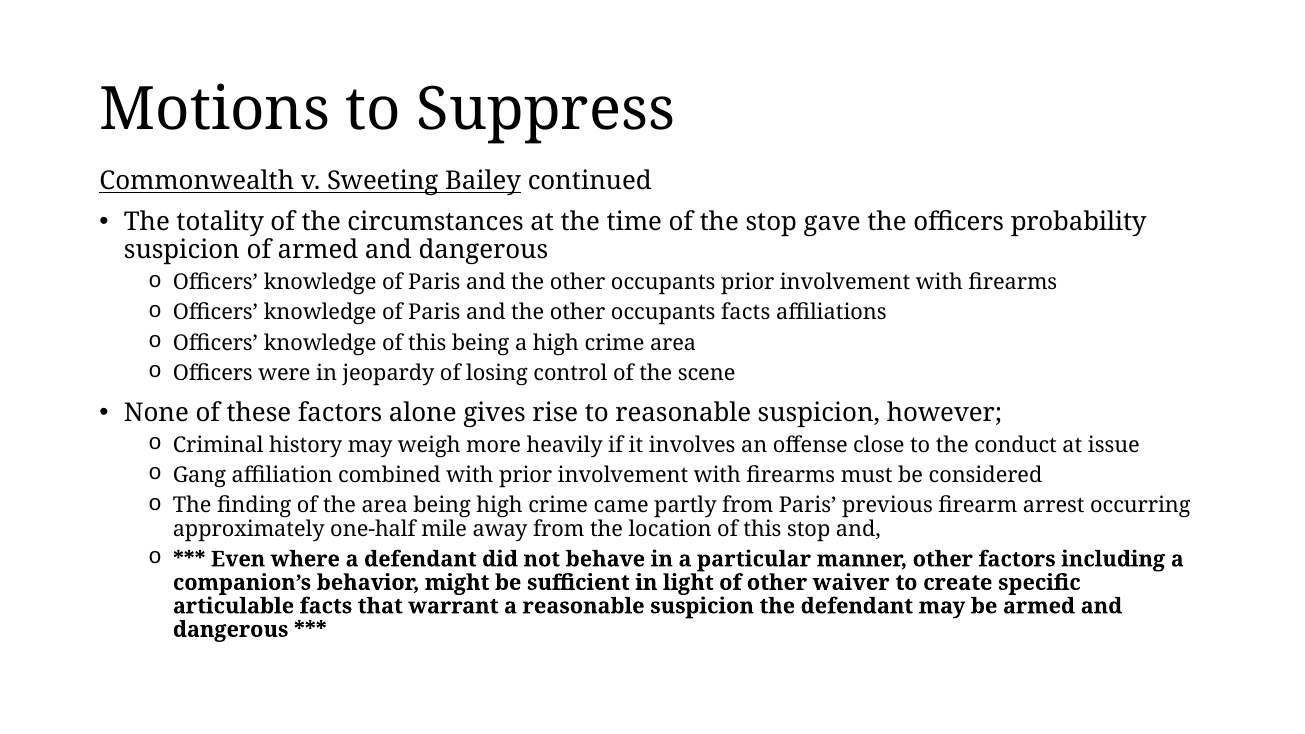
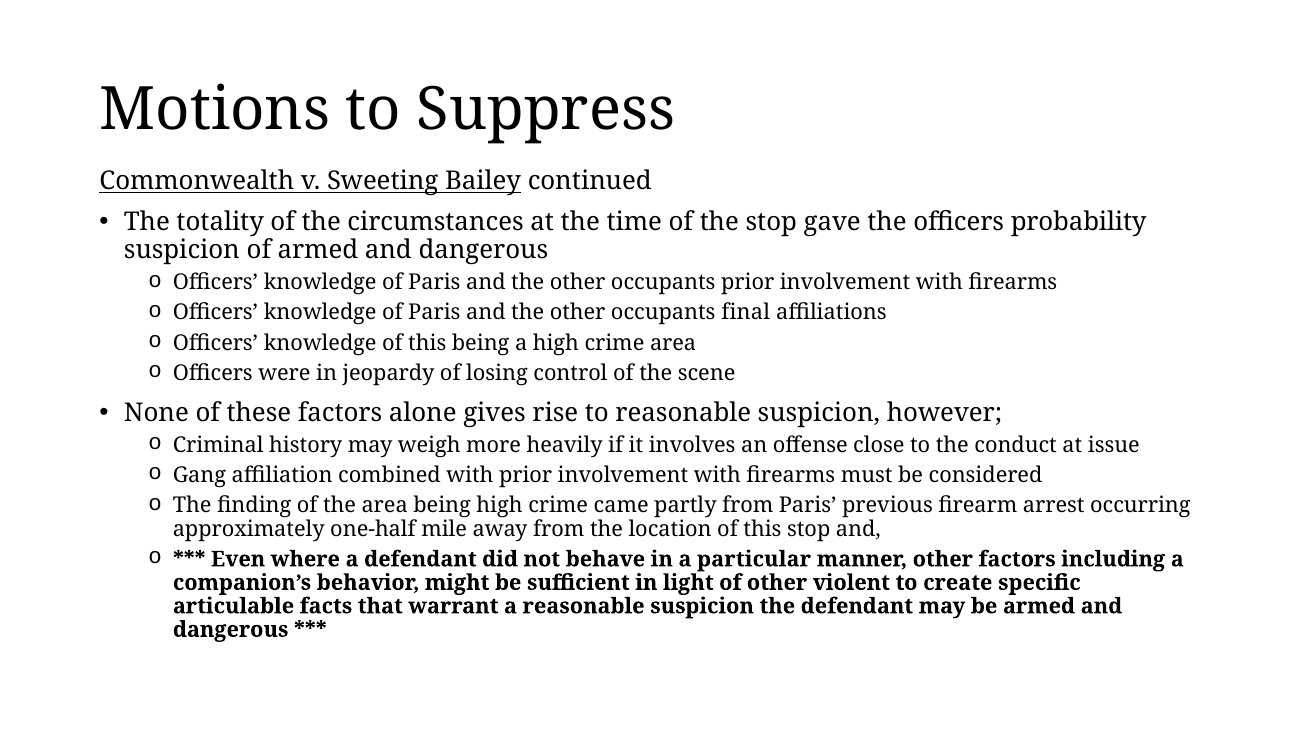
occupants facts: facts -> final
waiver: waiver -> violent
